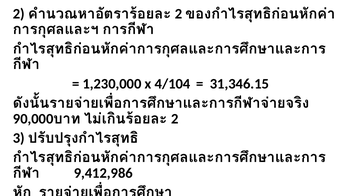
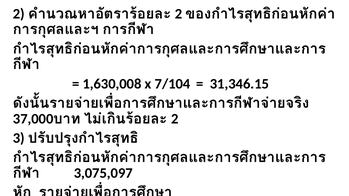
1,230,000: 1,230,000 -> 1,630,008
4/104: 4/104 -> 7/104
90,000: 90,000 -> 37,000
9,412,986: 9,412,986 -> 3,075,097
